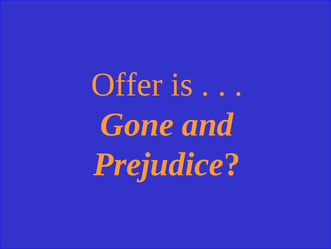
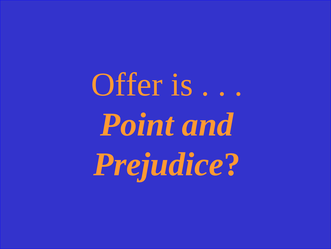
Gone: Gone -> Point
